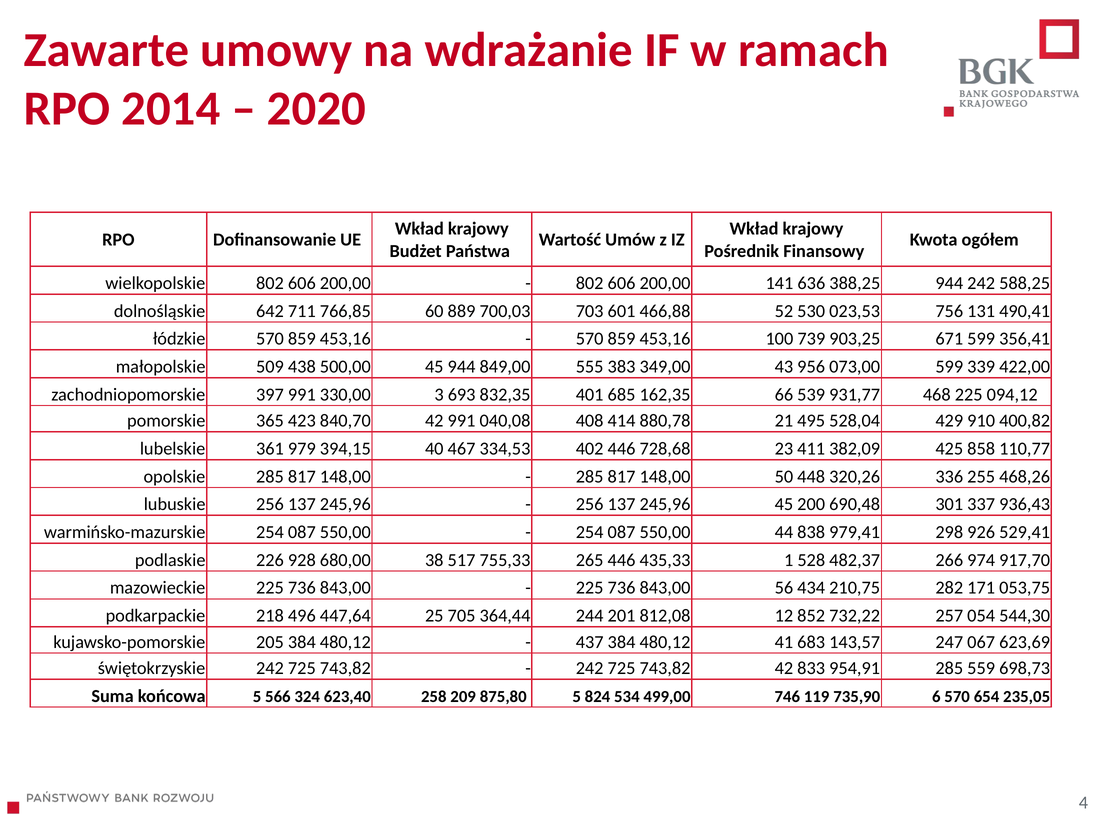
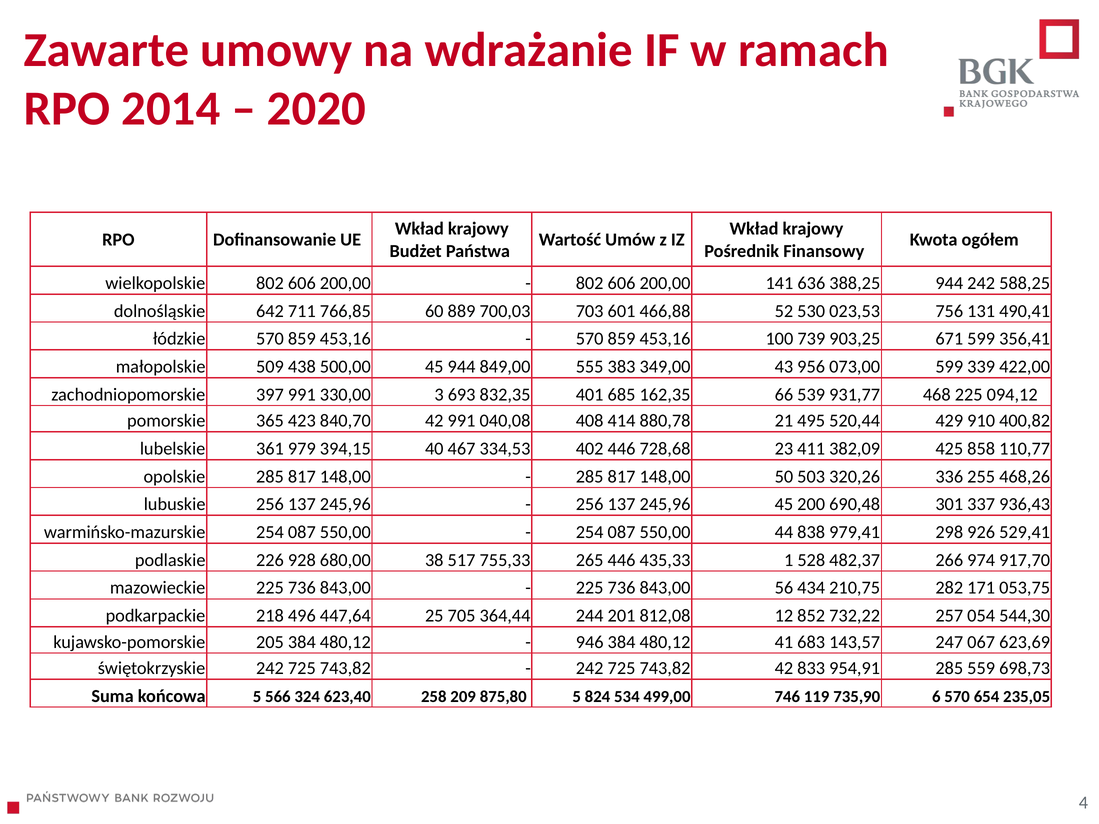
528,04: 528,04 -> 520,44
448: 448 -> 503
437: 437 -> 946
